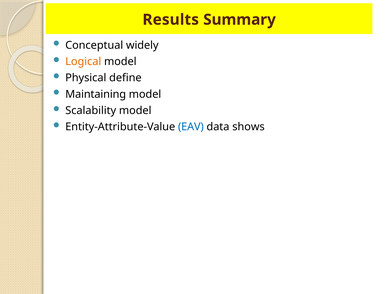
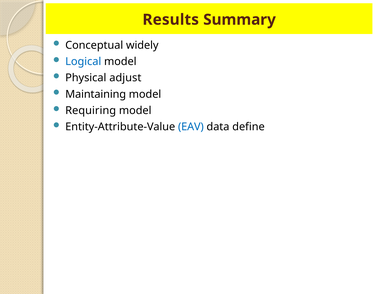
Logical colour: orange -> blue
define: define -> adjust
Scalability: Scalability -> Requiring
shows: shows -> define
